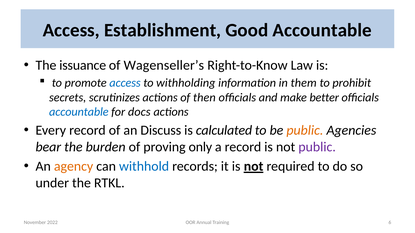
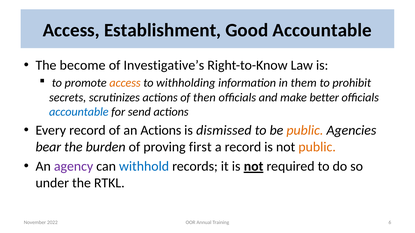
issuance: issuance -> become
Wagenseller’s: Wagenseller’s -> Investigative’s
access at (125, 83) colour: blue -> orange
docs: docs -> send
an Discuss: Discuss -> Actions
calculated: calculated -> dismissed
only: only -> first
public at (317, 147) colour: purple -> orange
agency colour: orange -> purple
